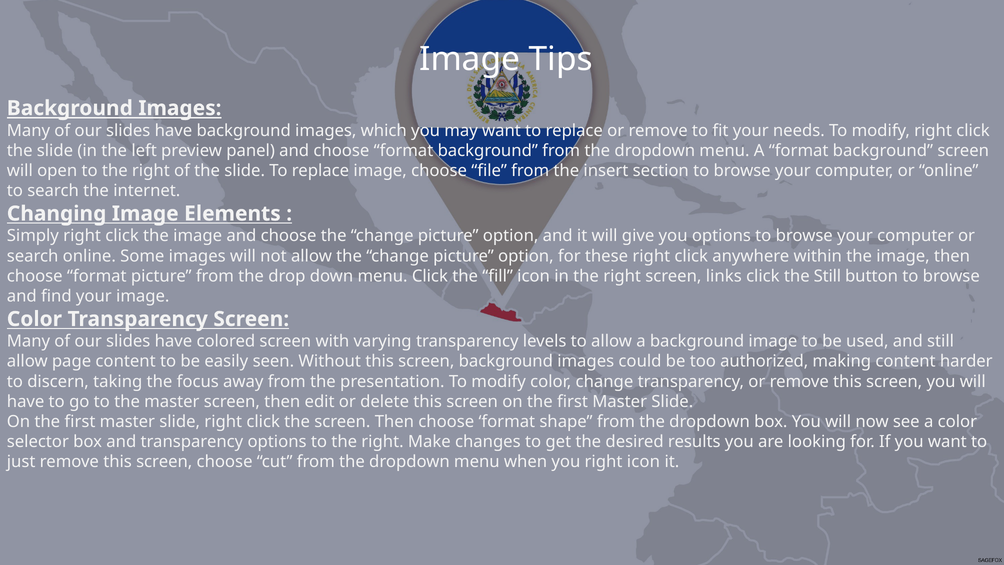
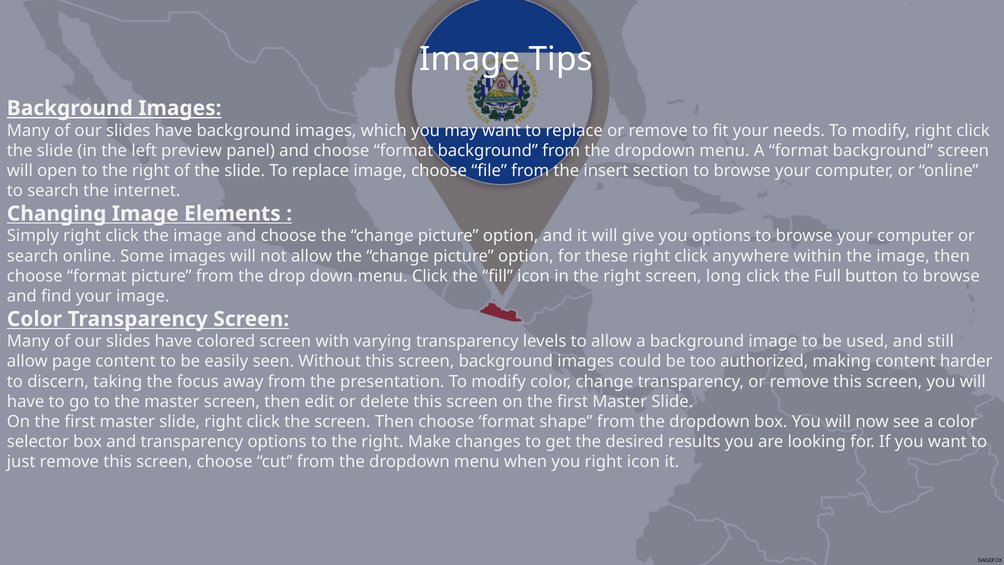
links: links -> long
the Still: Still -> Full
